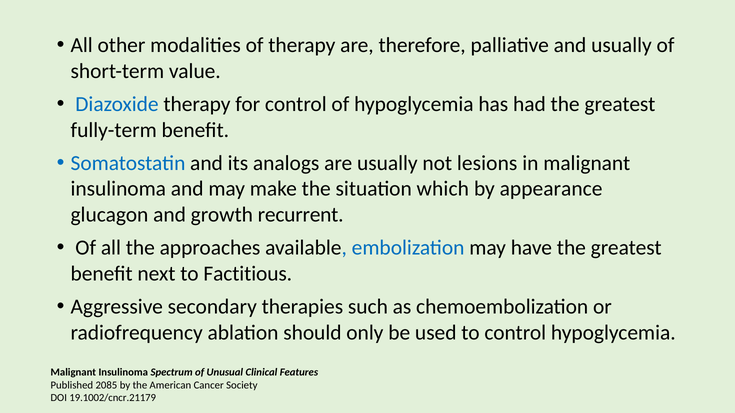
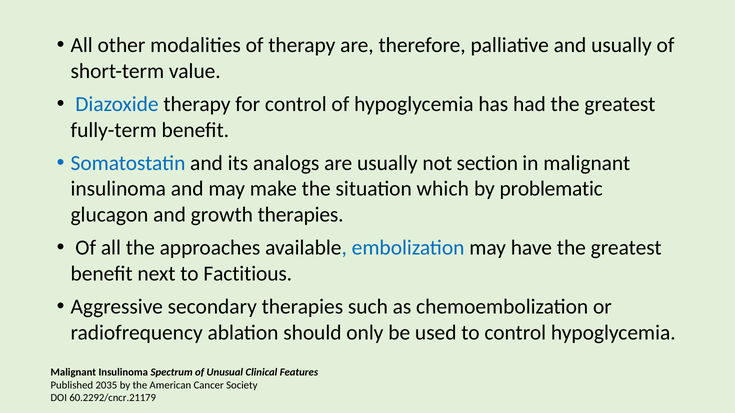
lesions: lesions -> section
appearance: appearance -> problematic
growth recurrent: recurrent -> therapies
2085: 2085 -> 2035
19.1002/cncr.21179: 19.1002/cncr.21179 -> 60.2292/cncr.21179
